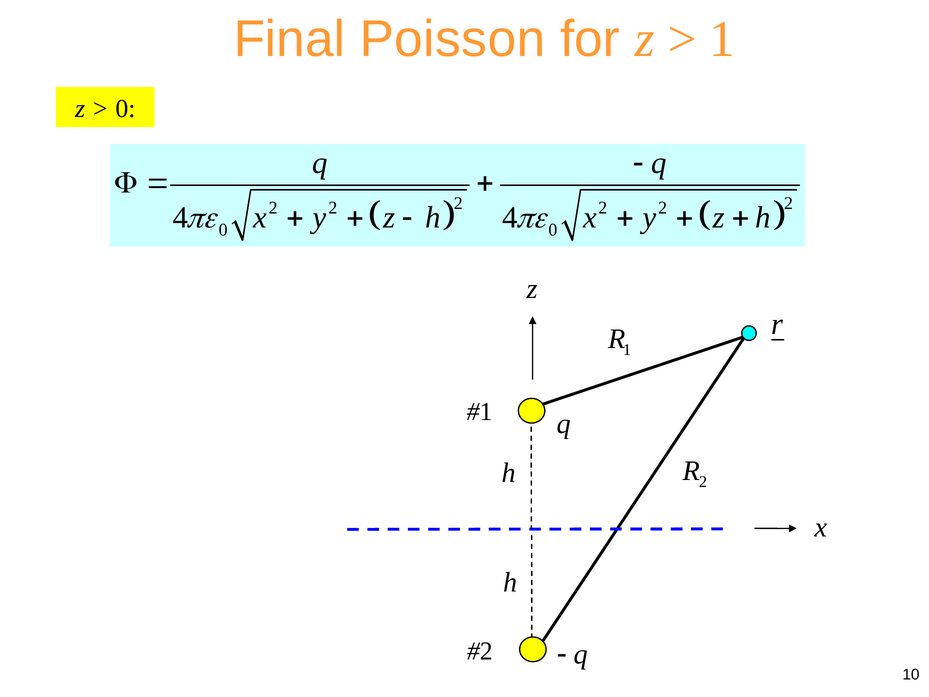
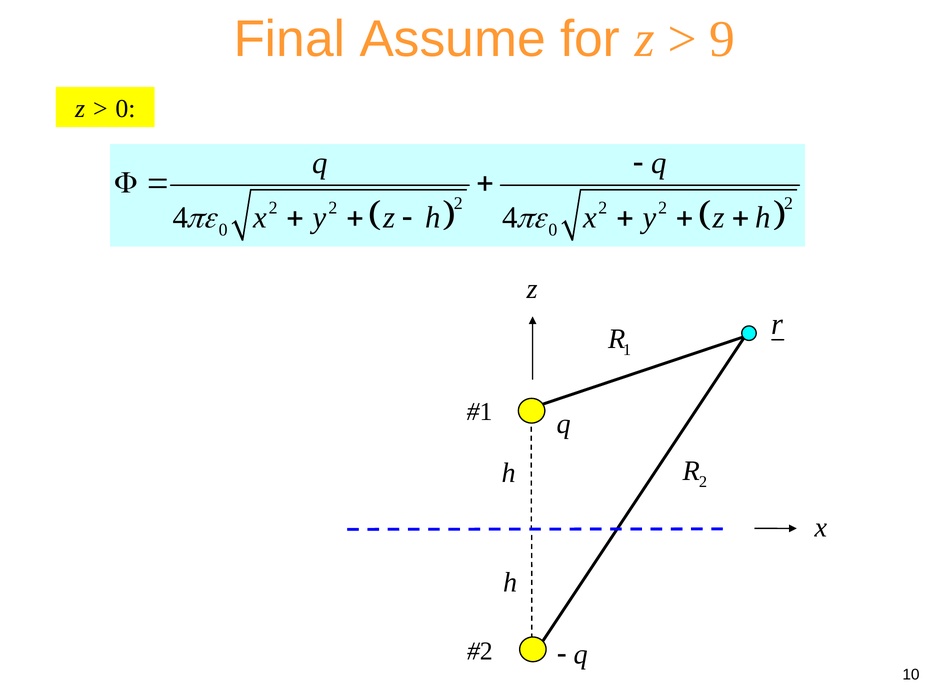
Poisson: Poisson -> Assume
1 at (722, 39): 1 -> 9
